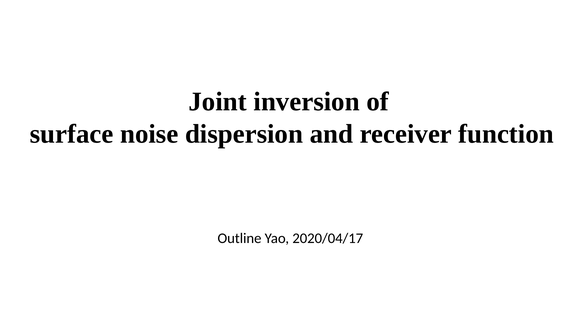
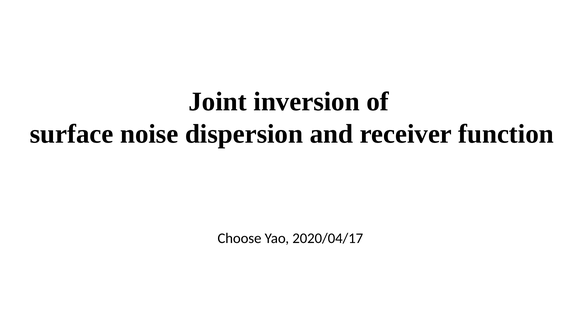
Outline: Outline -> Choose
